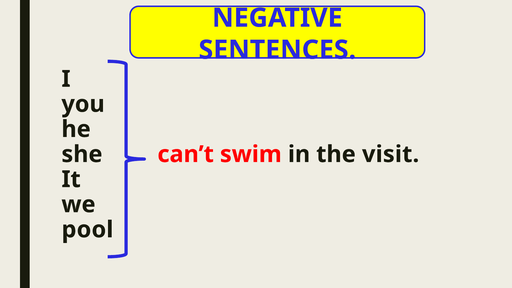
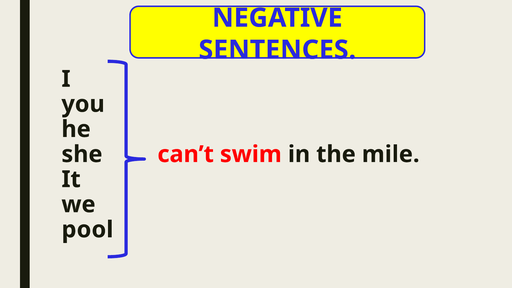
visit: visit -> mile
